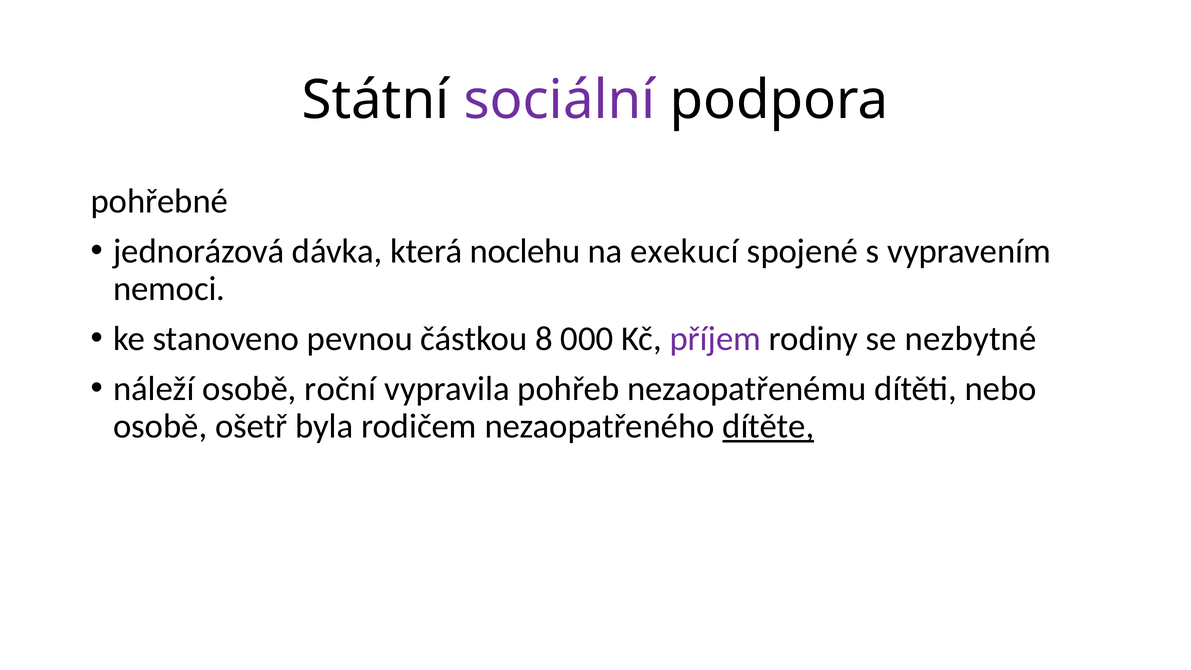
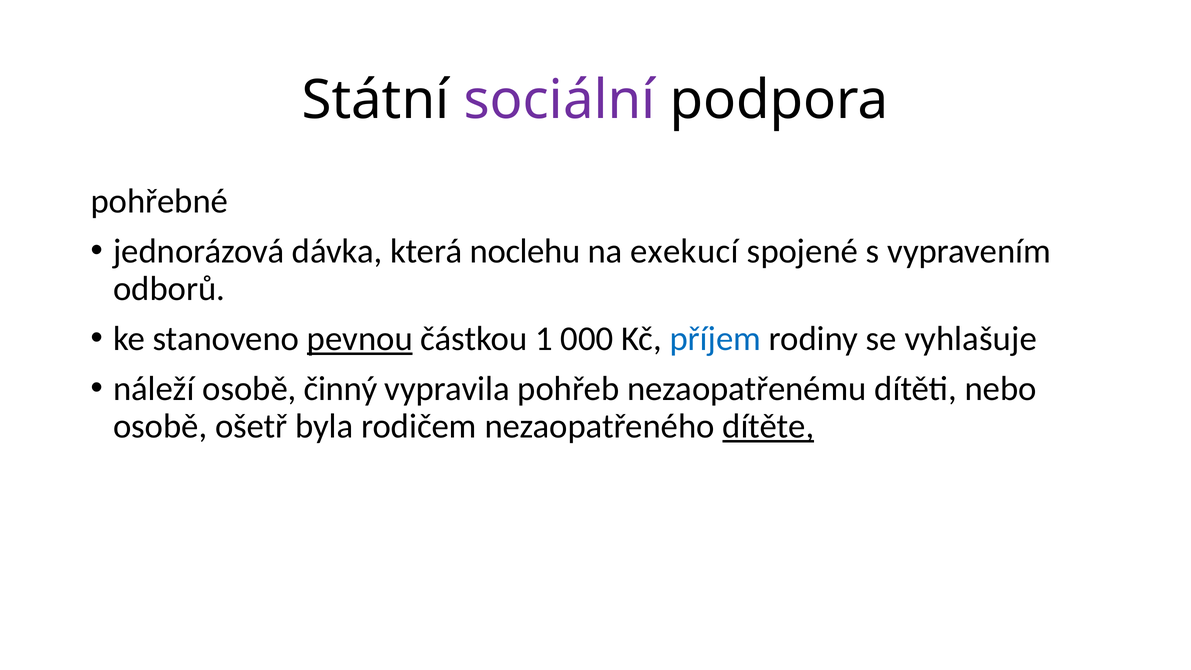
nemoci: nemoci -> odborů
pevnou underline: none -> present
8: 8 -> 1
příjem colour: purple -> blue
nezbytné: nezbytné -> vyhlašuje
roční: roční -> činný
